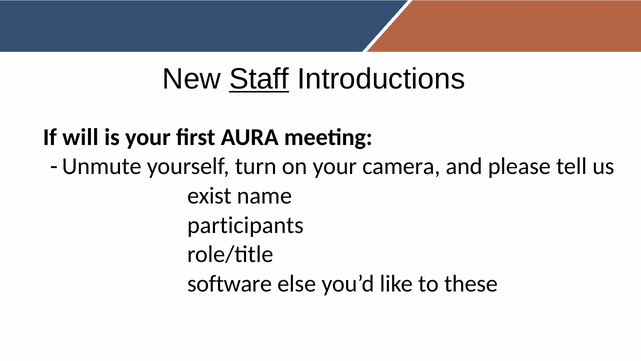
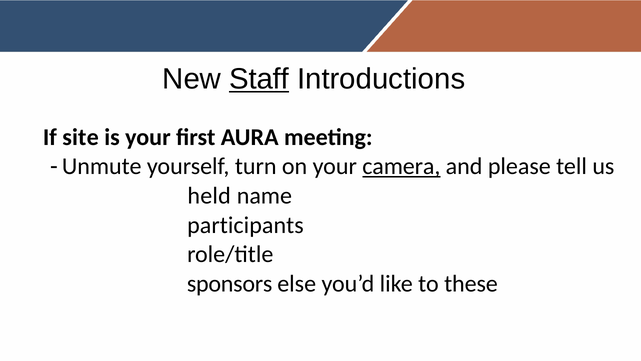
will: will -> site
camera underline: none -> present
exist: exist -> held
software: software -> sponsors
